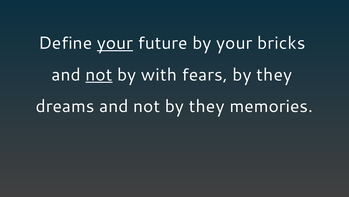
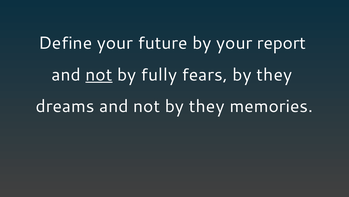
your at (115, 43) underline: present -> none
bricks: bricks -> report
with: with -> fully
